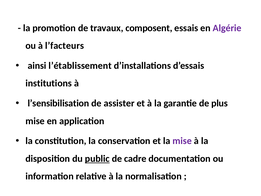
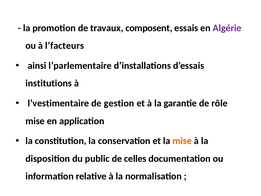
l’établissement: l’établissement -> l’parlementaire
l’sensibilisation: l’sensibilisation -> l’vestimentaire
assister: assister -> gestion
plus: plus -> rôle
mise at (182, 141) colour: purple -> orange
public underline: present -> none
cadre: cadre -> celles
